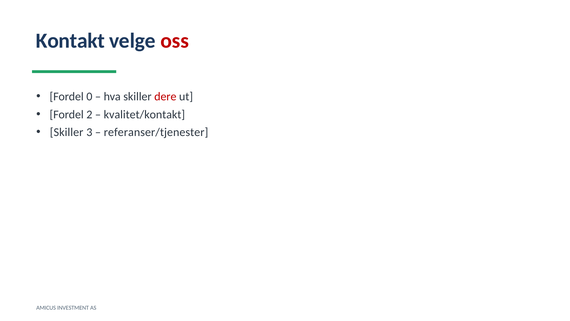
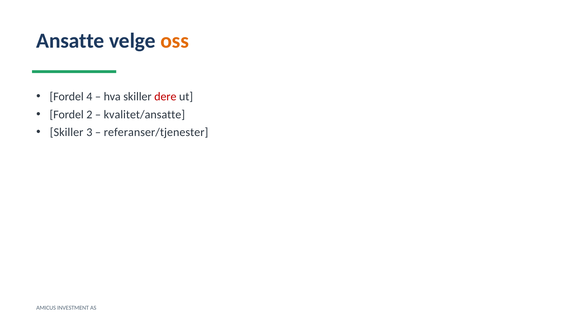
Kontakt: Kontakt -> Ansatte
oss colour: red -> orange
0: 0 -> 4
kvalitet/kontakt: kvalitet/kontakt -> kvalitet/ansatte
